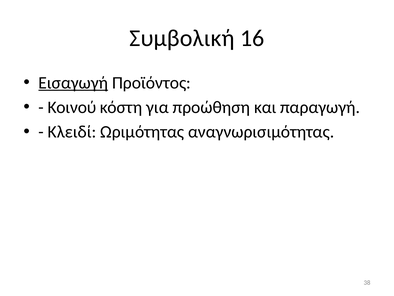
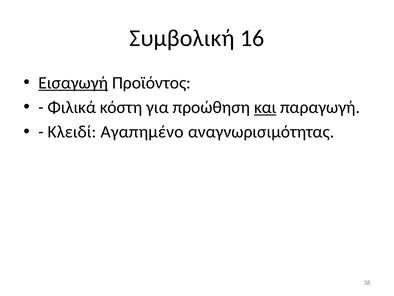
Κοινού: Κοινού -> Φιλικά
και underline: none -> present
Ωριμότητας: Ωριμότητας -> Αγαπημένο
